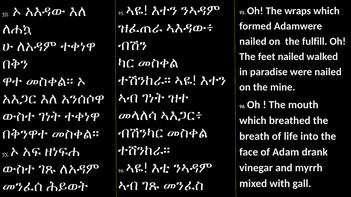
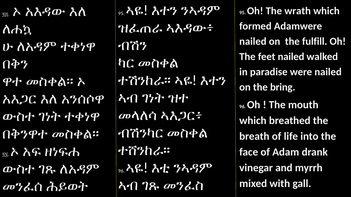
wraps: wraps -> wrath
mine: mine -> bring
